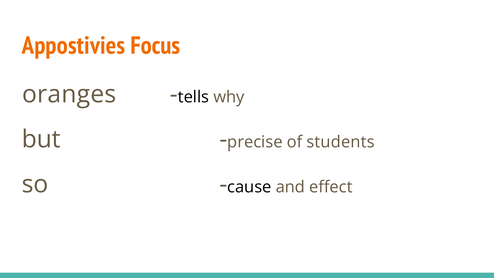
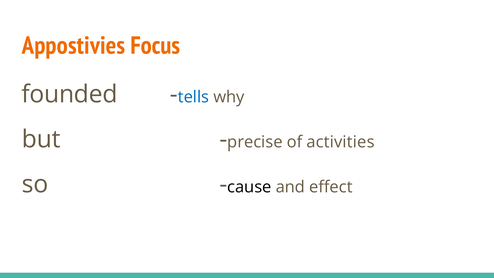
oranges: oranges -> founded
tells colour: black -> blue
students: students -> activities
